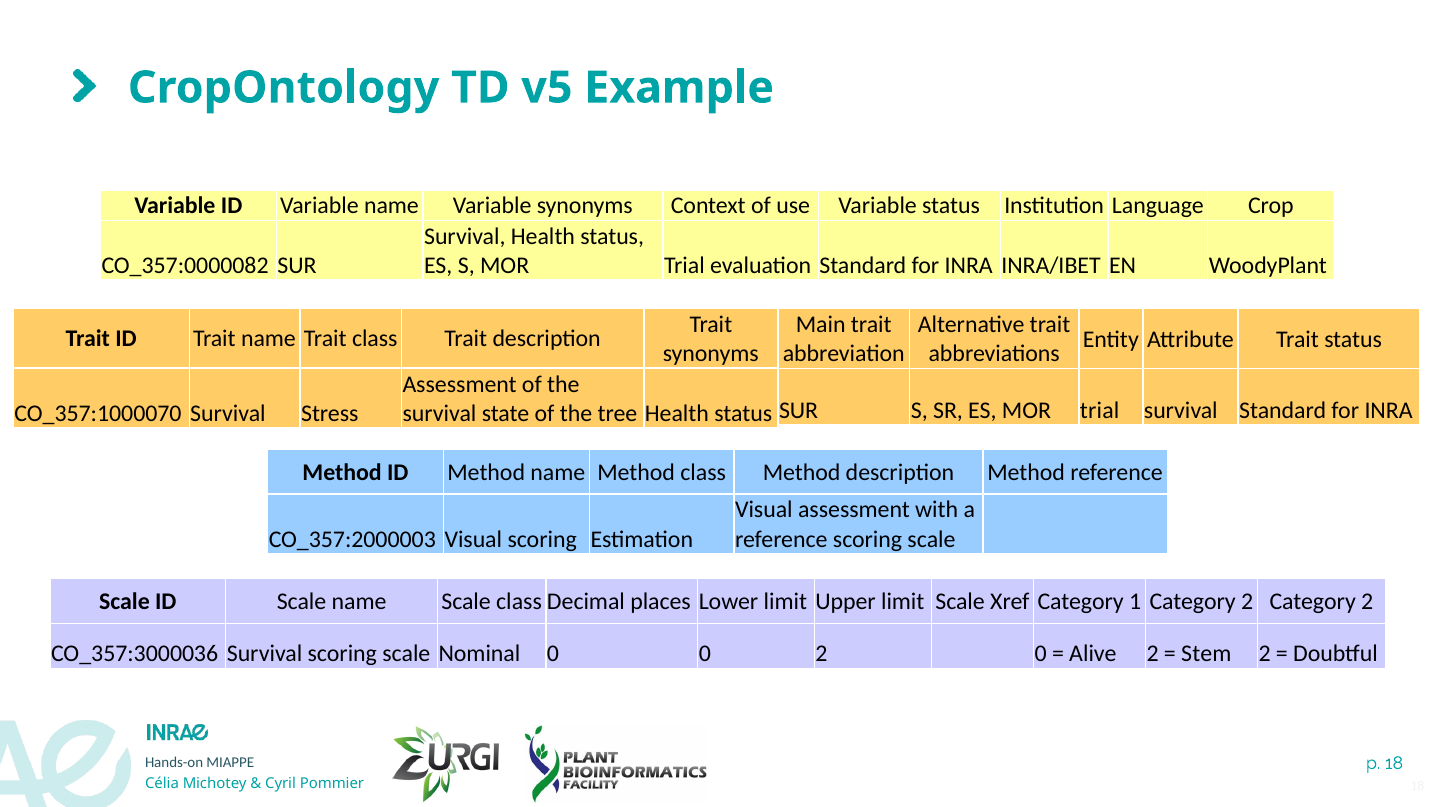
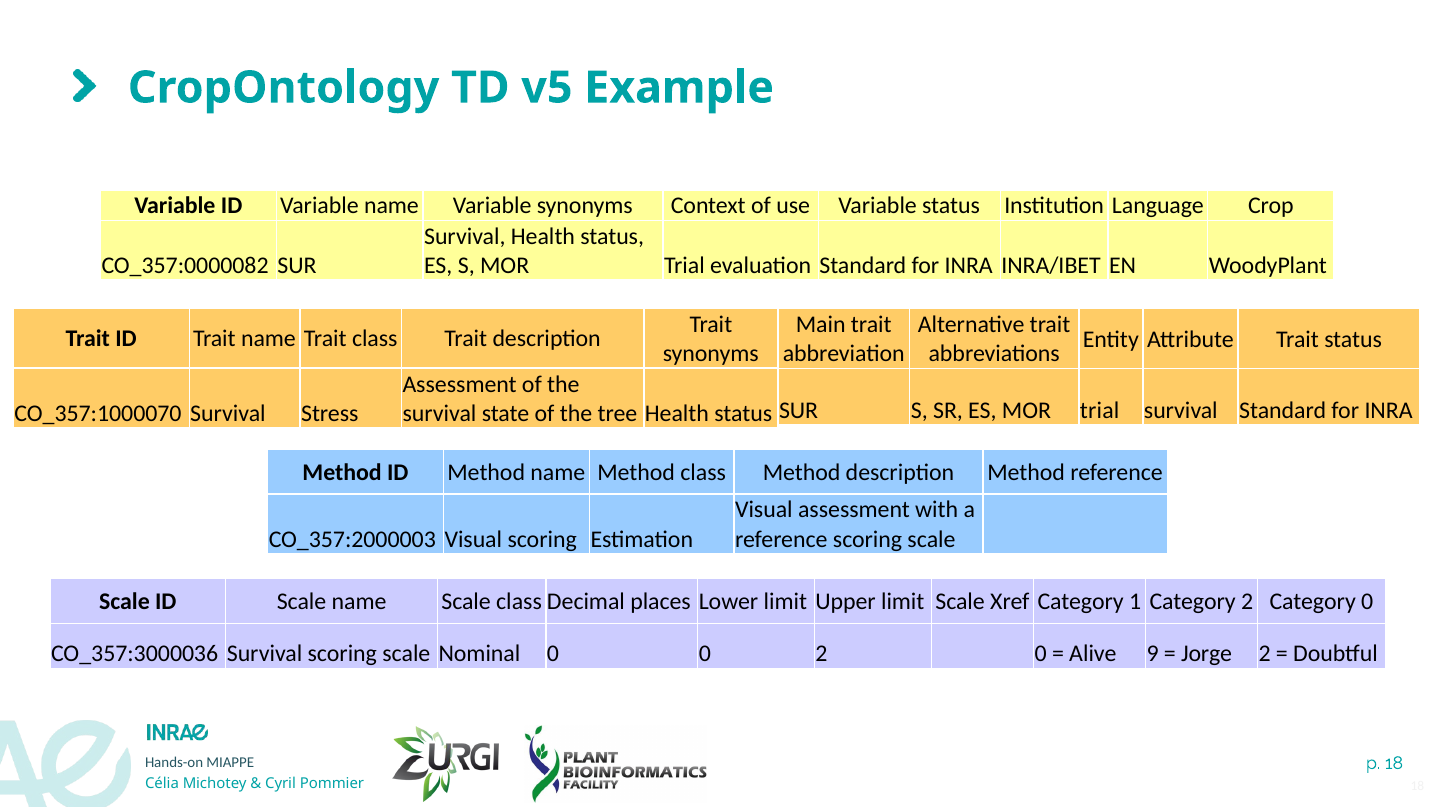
2 Category 2: 2 -> 0
Alive 2: 2 -> 9
Stem: Stem -> Jorge
